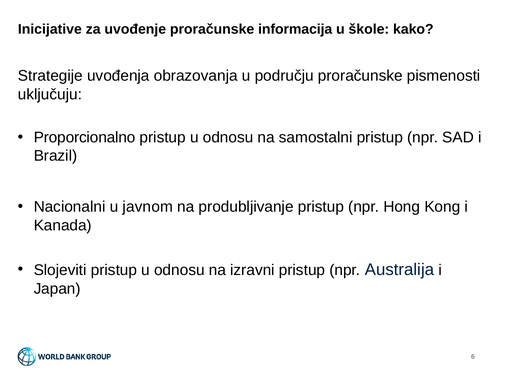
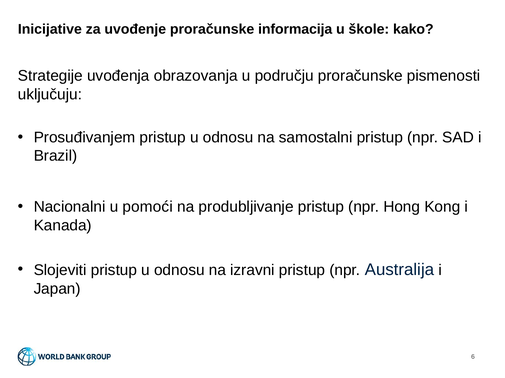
Proporcionalno: Proporcionalno -> Prosuđivanjem
javnom: javnom -> pomoći
